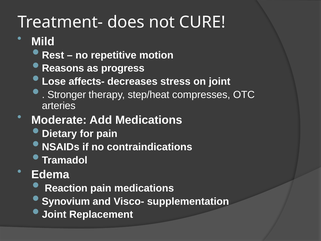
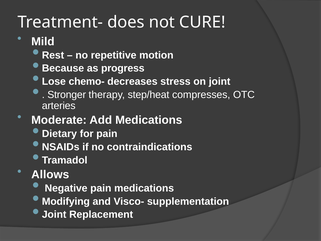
Reasons: Reasons -> Because
affects-: affects- -> chemo-
Edema: Edema -> Allows
Reaction: Reaction -> Negative
Synovium: Synovium -> Modifying
